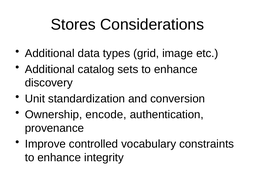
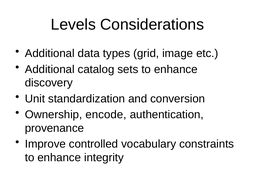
Stores: Stores -> Levels
